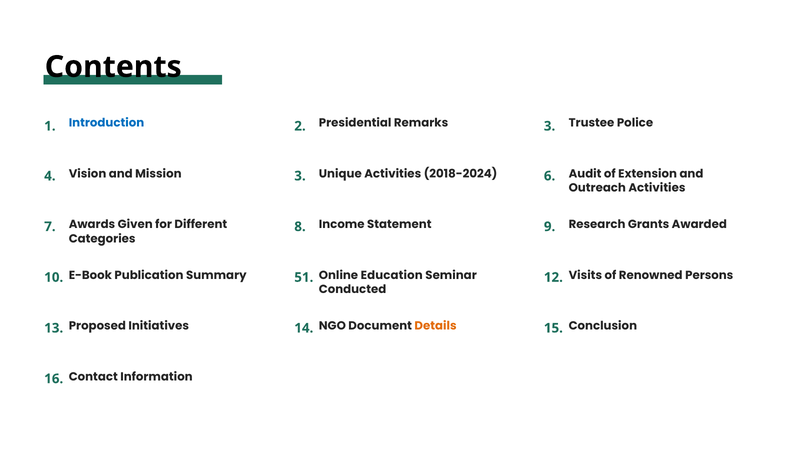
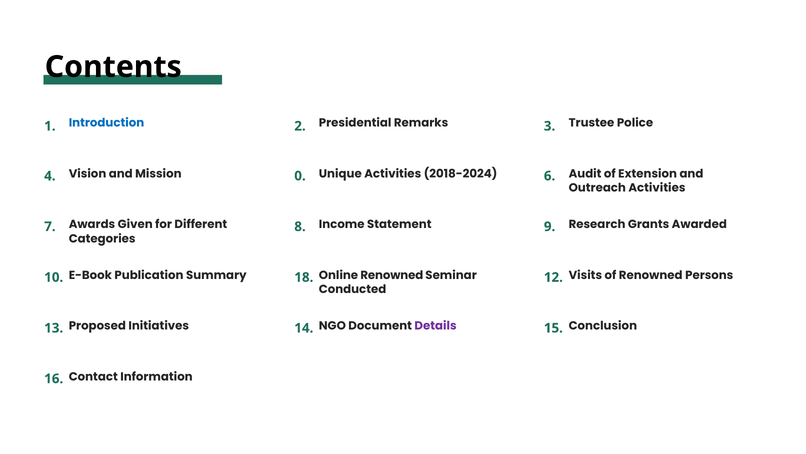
4 3: 3 -> 0
Online Education: Education -> Renowned
51: 51 -> 18
Details colour: orange -> purple
